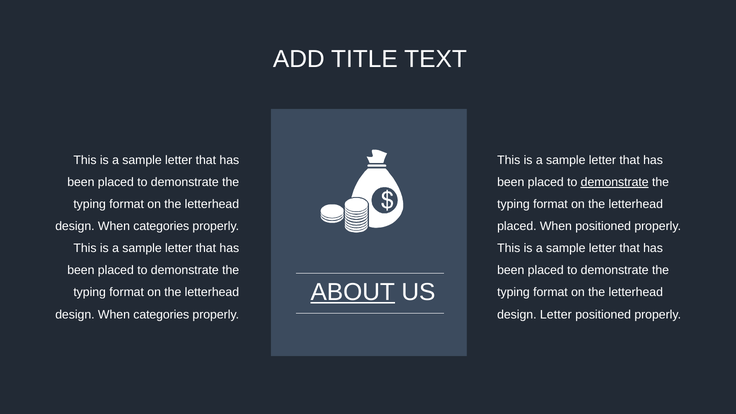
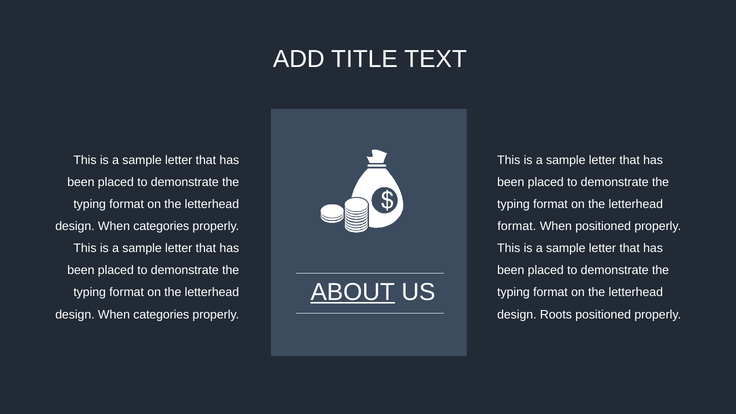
demonstrate at (615, 182) underline: present -> none
placed at (517, 226): placed -> format
design Letter: Letter -> Roots
